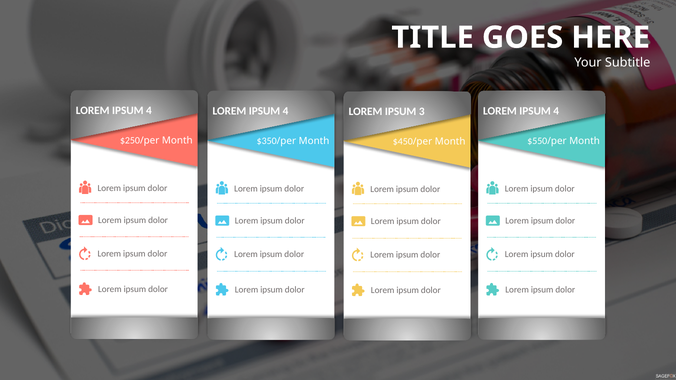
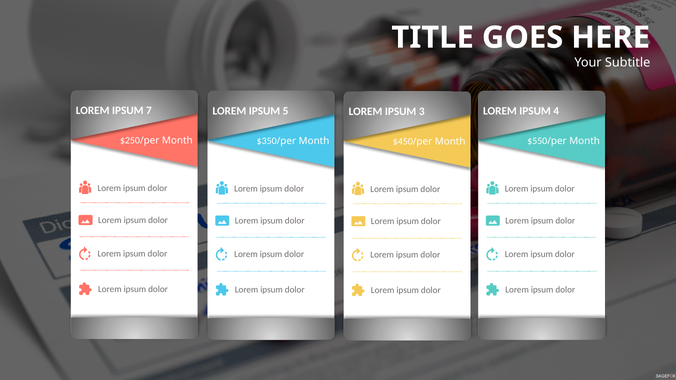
4 at (149, 111): 4 -> 7
4 at (286, 111): 4 -> 5
